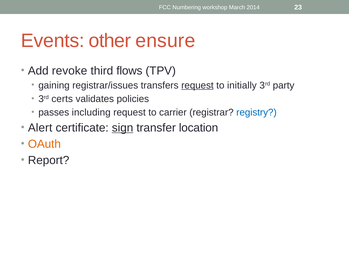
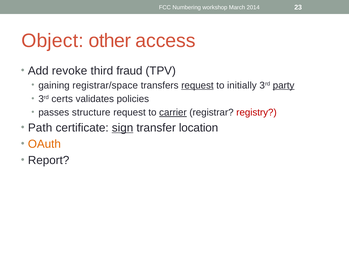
Events: Events -> Object
ensure: ensure -> access
flows: flows -> fraud
registrar/issues: registrar/issues -> registrar/space
party underline: none -> present
including: including -> structure
carrier underline: none -> present
registry colour: blue -> red
Alert: Alert -> Path
